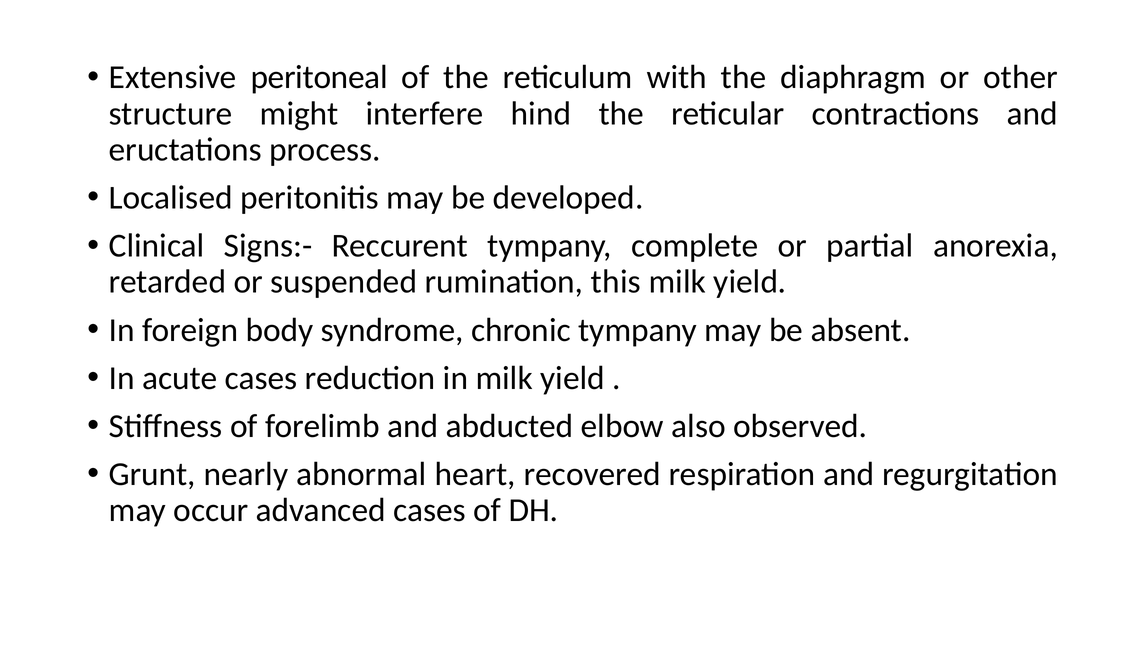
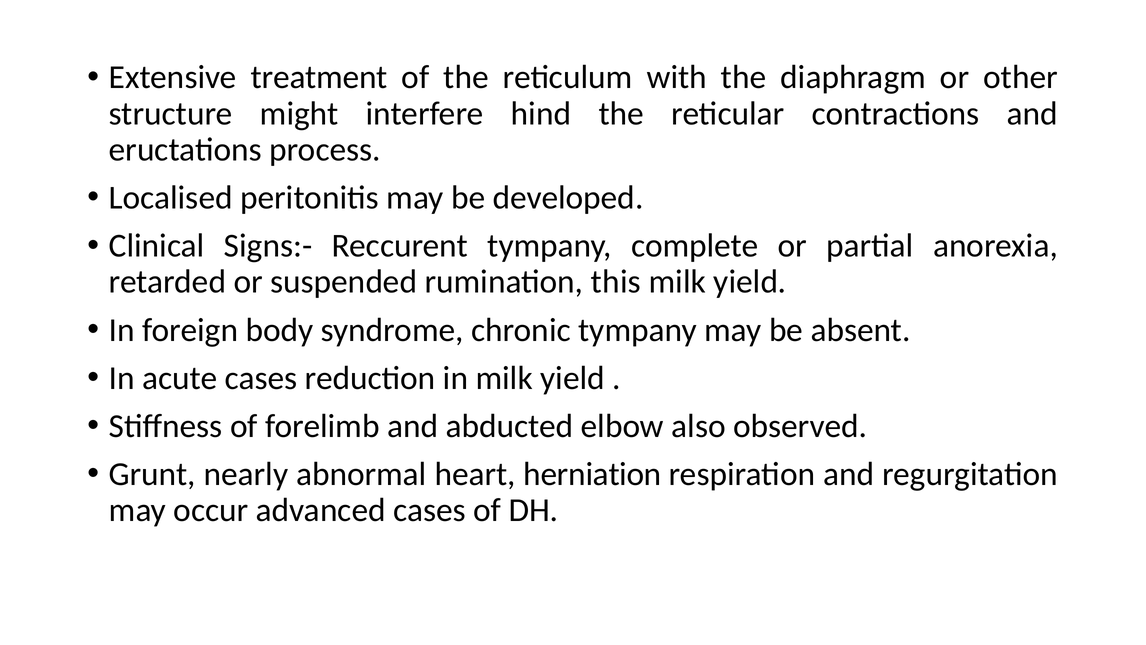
peritoneal: peritoneal -> treatment
recovered: recovered -> herniation
